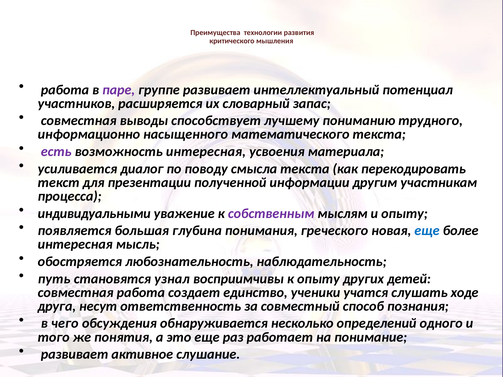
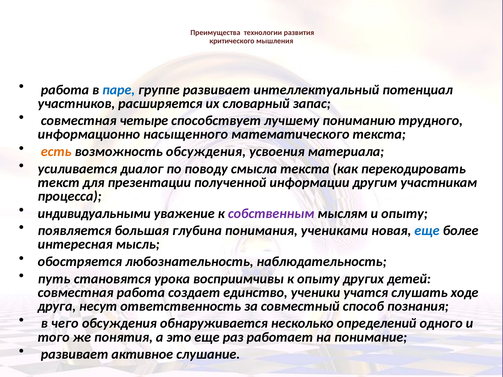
паре colour: purple -> blue
выводы: выводы -> четыре
есть colour: purple -> orange
возможность интересная: интересная -> обсуждения
греческого: греческого -> учениками
узнал: узнал -> урока
